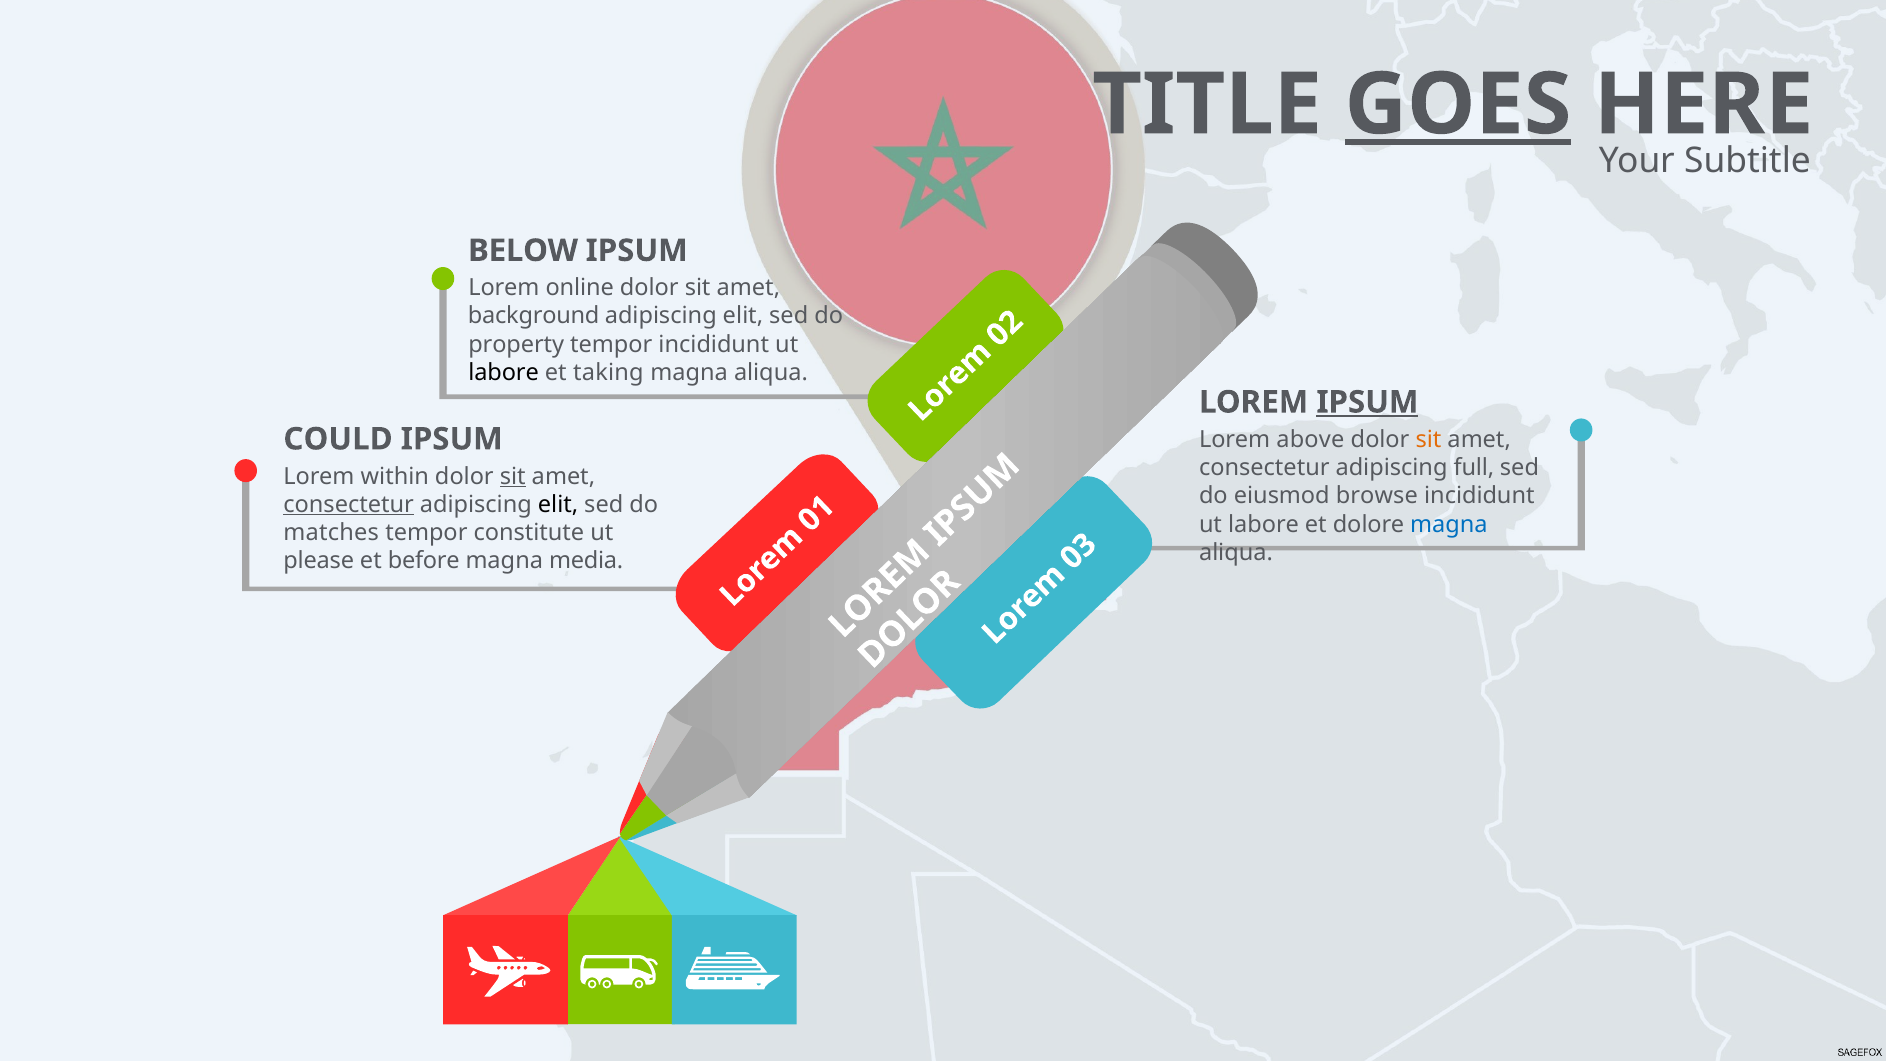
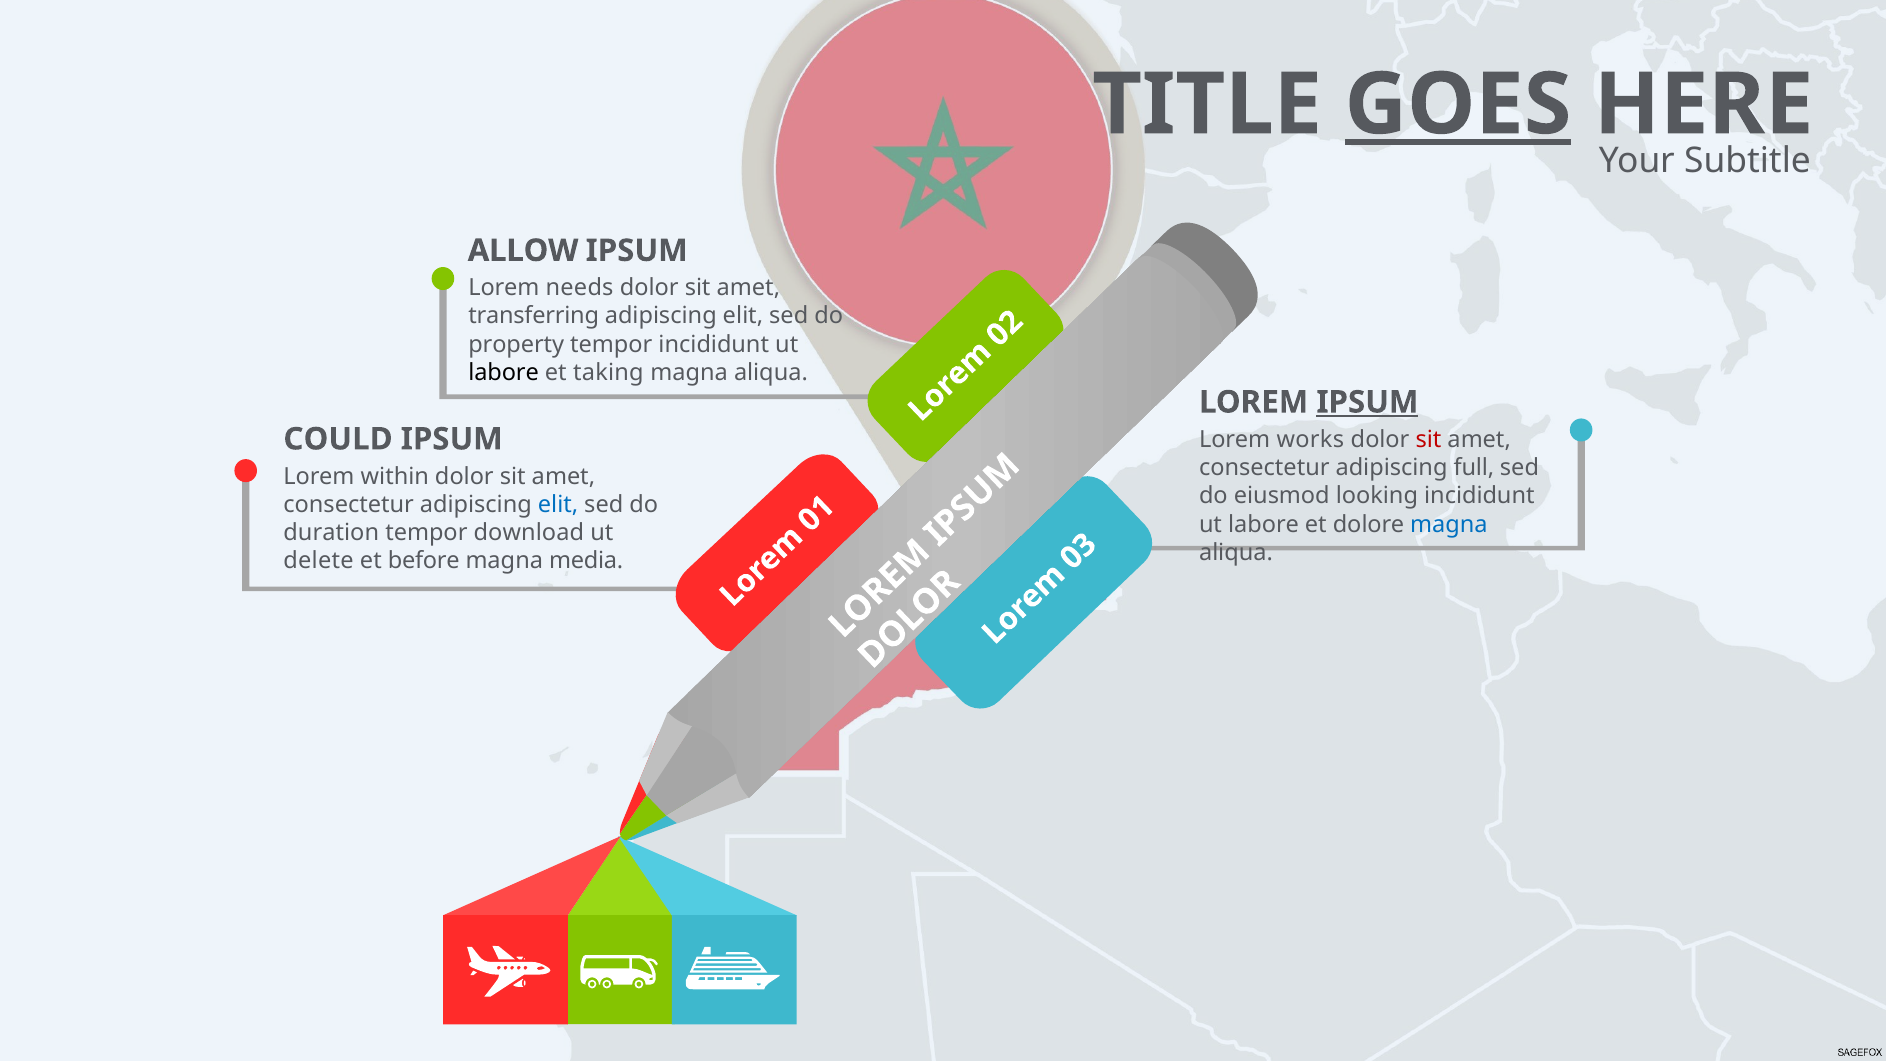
BELOW: BELOW -> ALLOW
online: online -> needs
background: background -> transferring
above: above -> works
sit at (1428, 439) colour: orange -> red
sit at (513, 476) underline: present -> none
browse: browse -> looking
consectetur at (349, 505) underline: present -> none
elit at (558, 505) colour: black -> blue
matches: matches -> duration
constitute: constitute -> download
please: please -> delete
